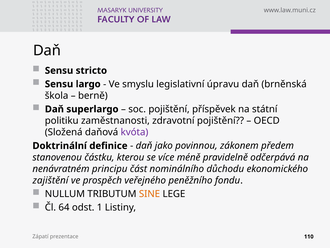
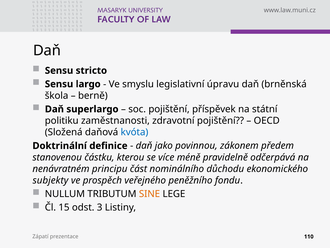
kvóta colour: purple -> blue
zajištění: zajištění -> subjekty
64: 64 -> 15
1: 1 -> 3
